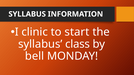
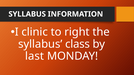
start: start -> right
bell: bell -> last
